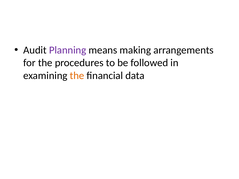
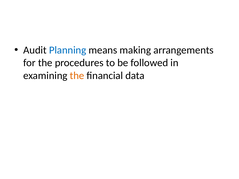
Planning colour: purple -> blue
